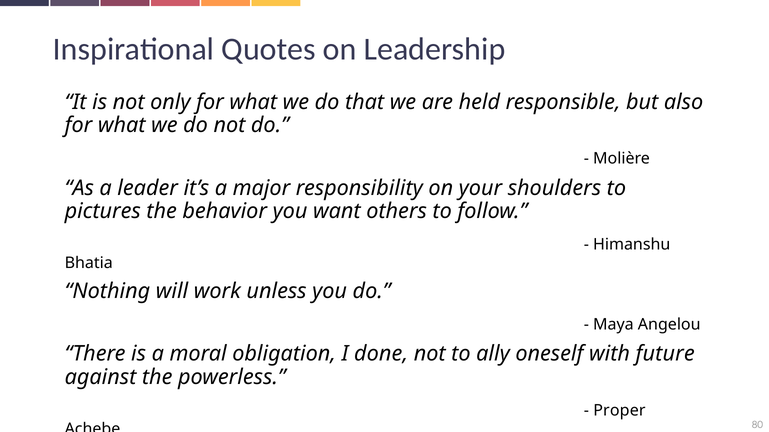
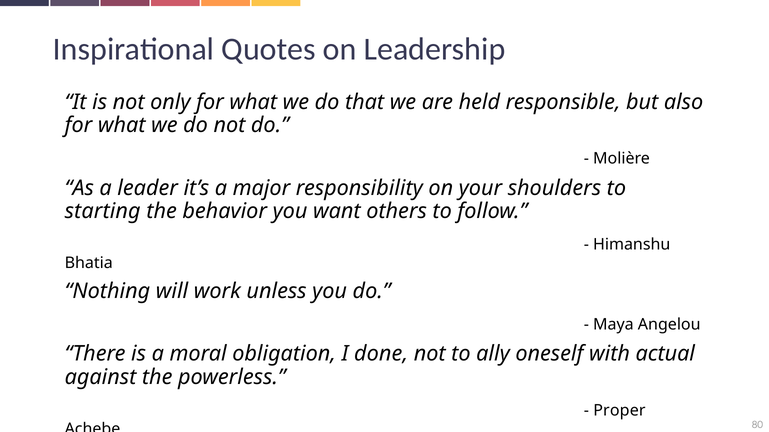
pictures: pictures -> starting
future: future -> actual
